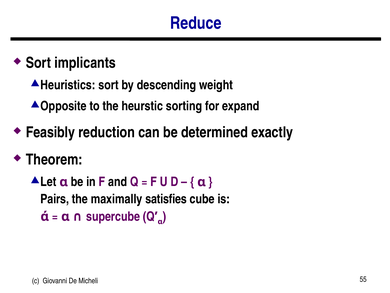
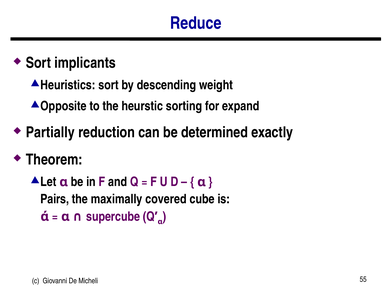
Feasibly: Feasibly -> Partially
satisfies: satisfies -> covered
